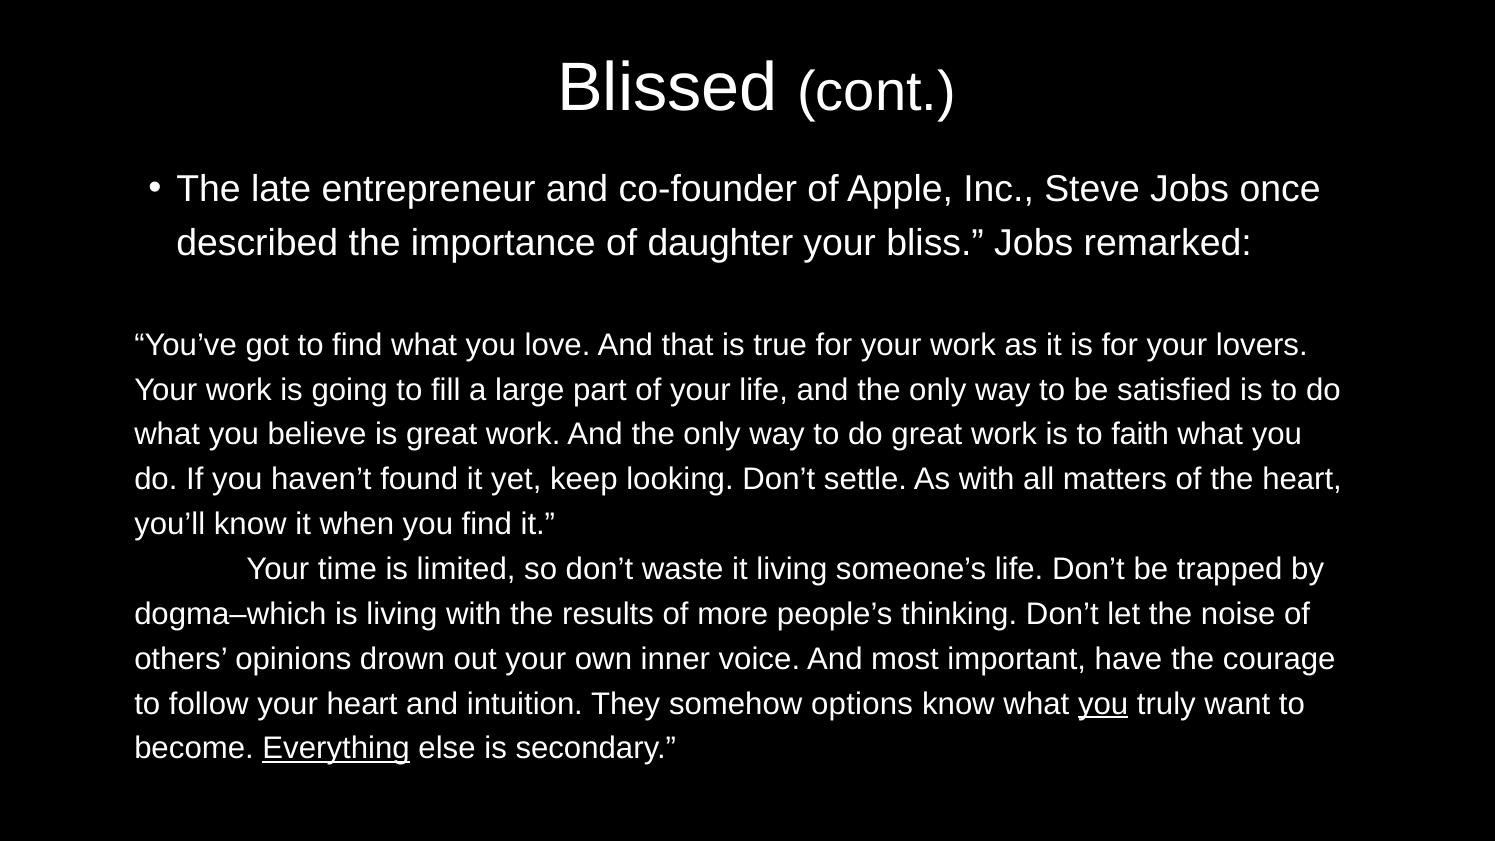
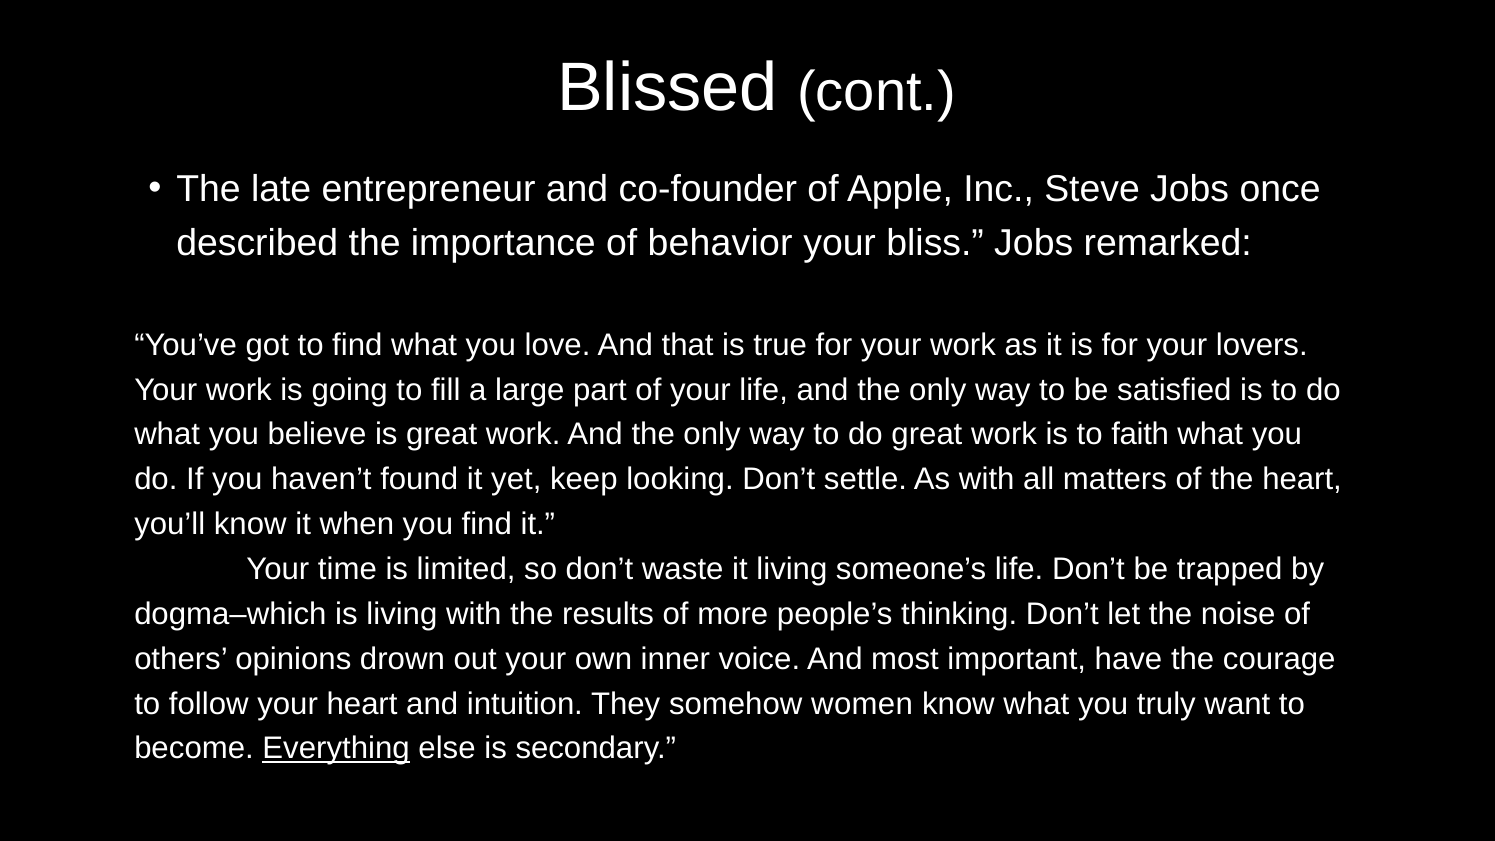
daughter: daughter -> behavior
options: options -> women
you at (1103, 704) underline: present -> none
